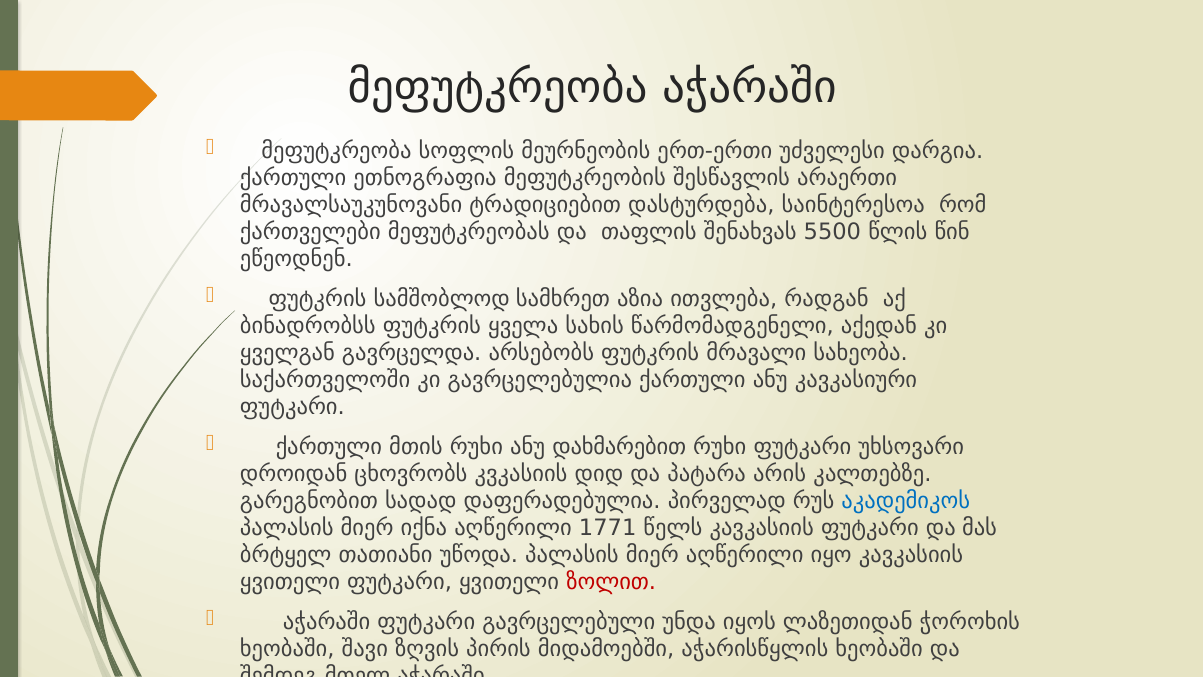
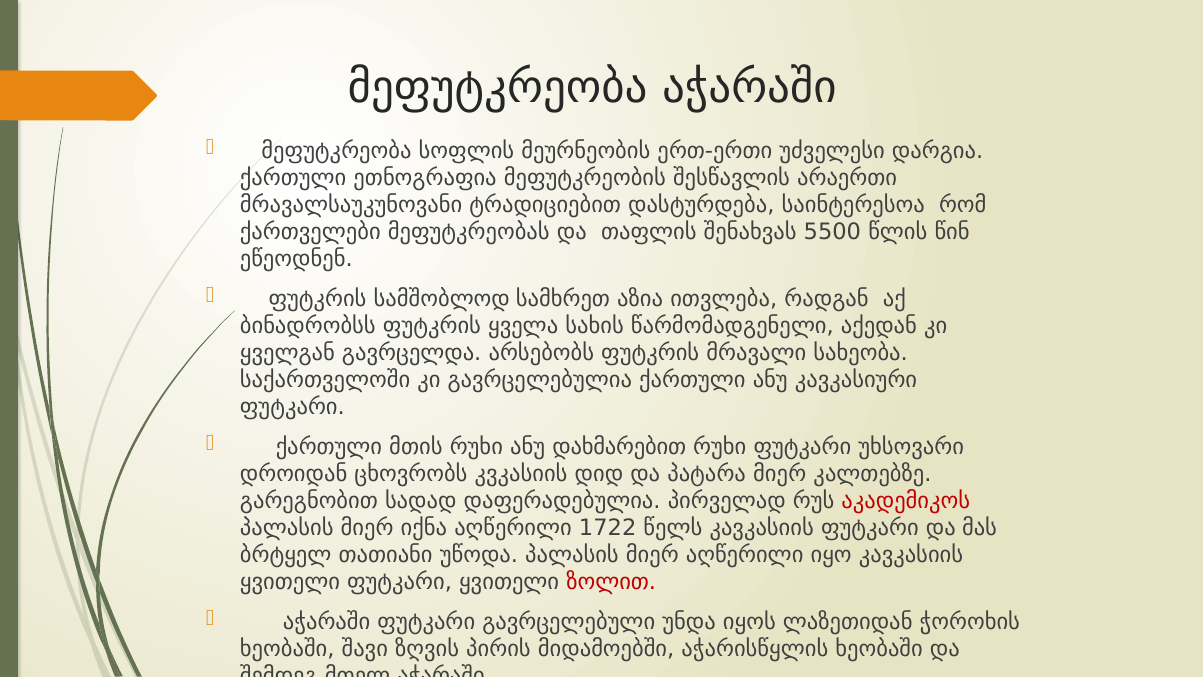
პატარა არის: არის -> მიერ
აკადემიკოს colour: blue -> red
1771: 1771 -> 1722
